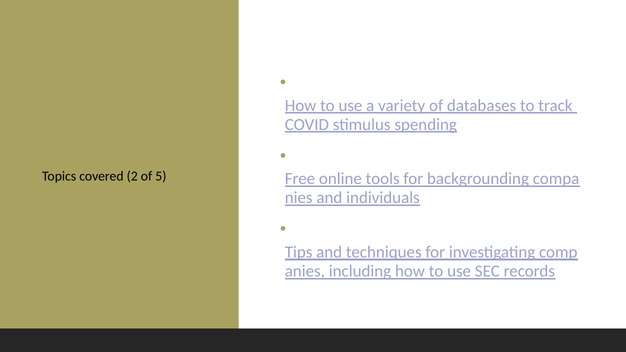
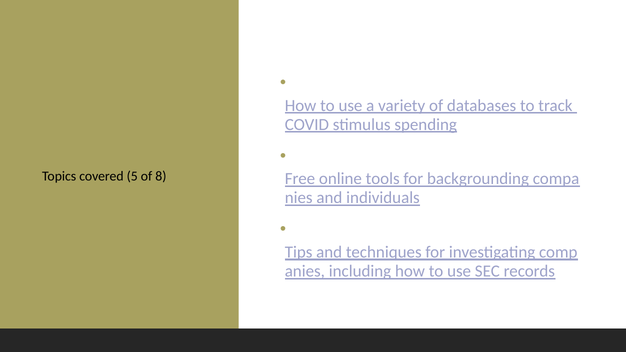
2: 2 -> 5
5: 5 -> 8
